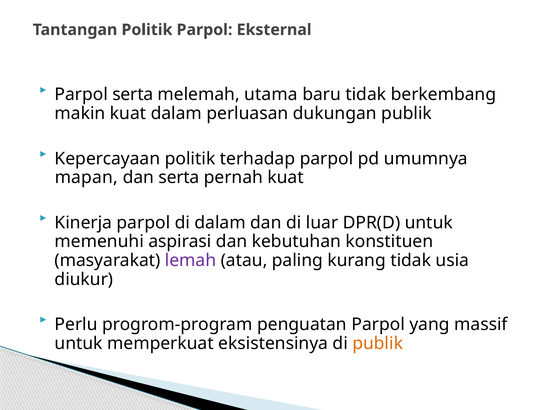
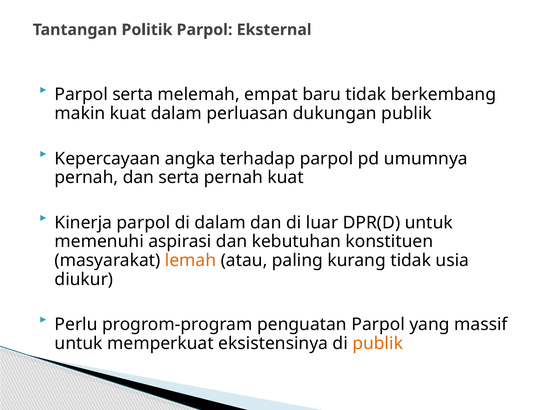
utama: utama -> empat
Kepercayaan politik: politik -> angka
mapan at (86, 178): mapan -> pernah
lemah colour: purple -> orange
